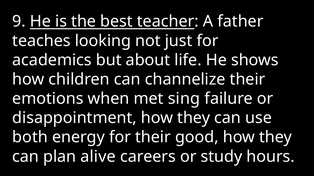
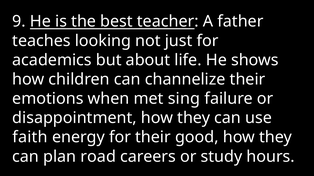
both: both -> faith
alive: alive -> road
